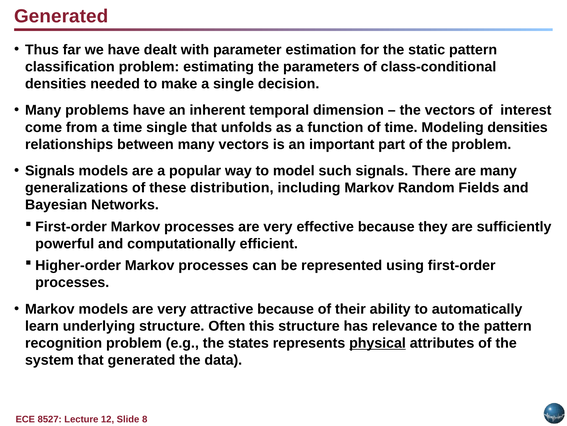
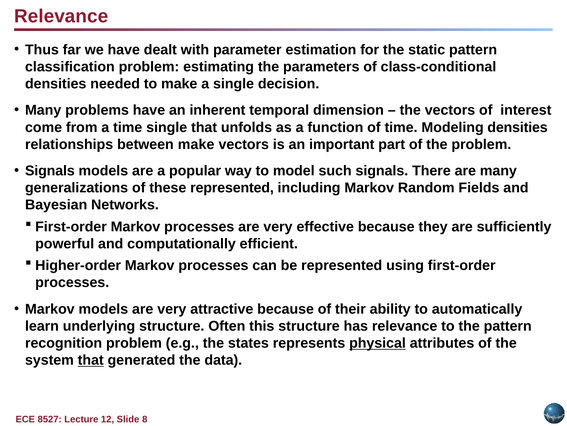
Generated at (61, 16): Generated -> Relevance
between many: many -> make
these distribution: distribution -> represented
that at (91, 360) underline: none -> present
